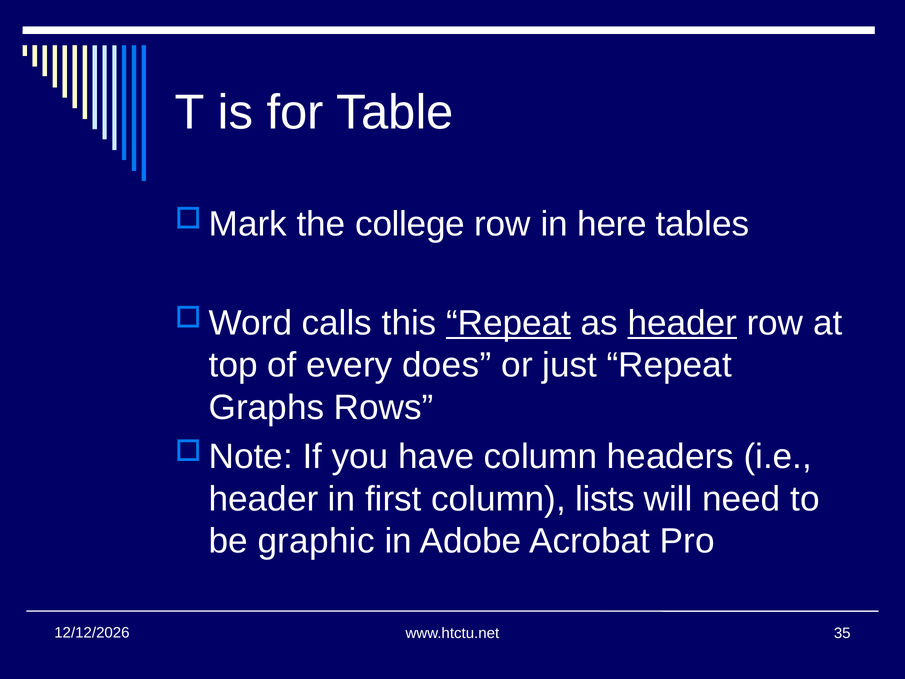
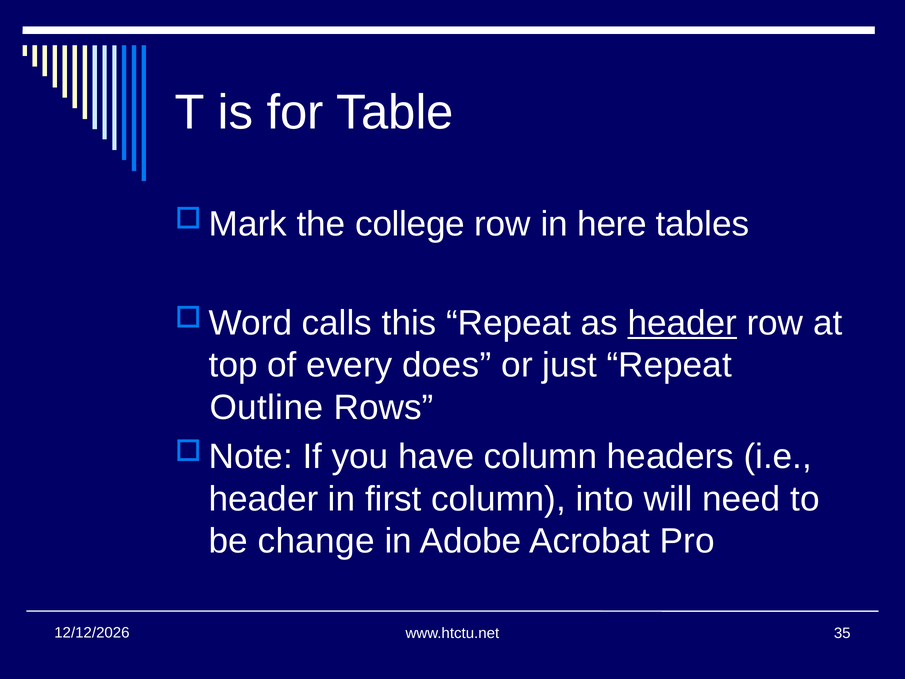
Repeat at (509, 323) underline: present -> none
Graphs: Graphs -> Outline
lists: lists -> into
graphic: graphic -> change
